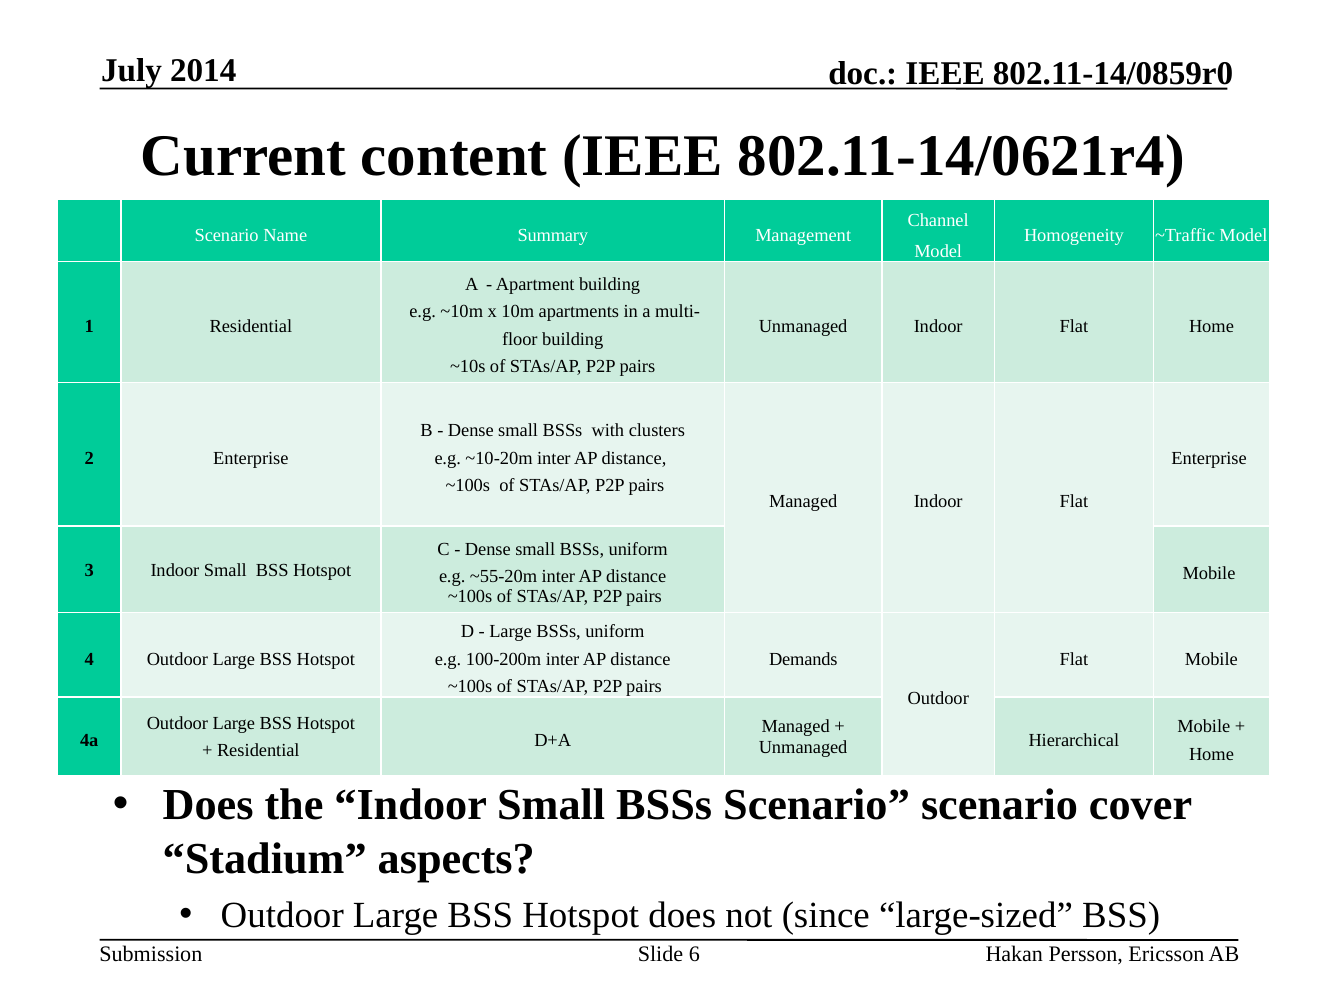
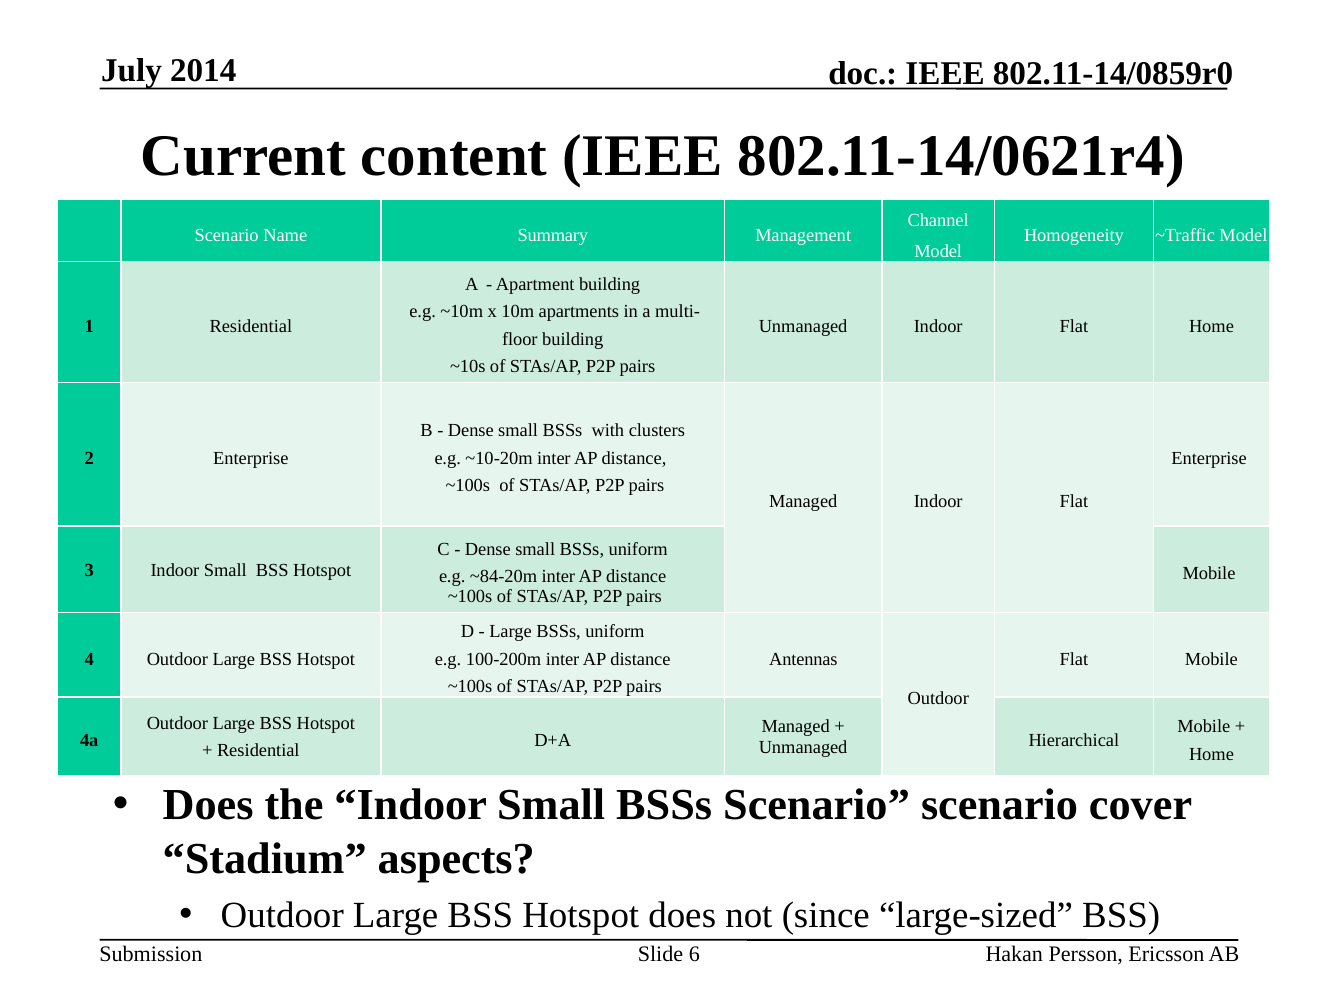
~55-20m: ~55-20m -> ~84-20m
Demands: Demands -> Antennas
